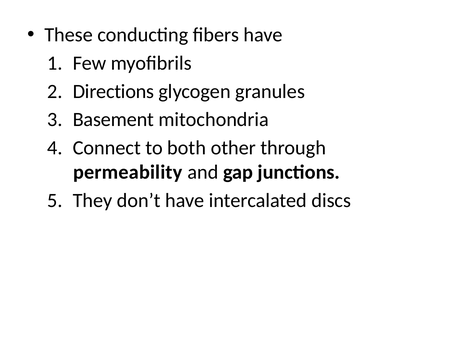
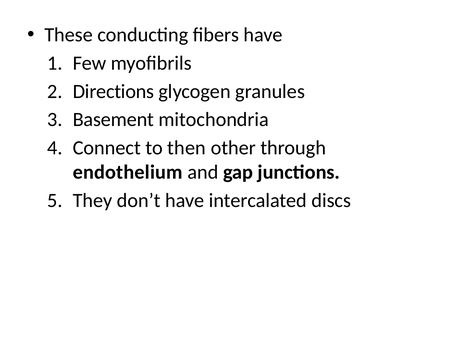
both: both -> then
permeability: permeability -> endothelium
